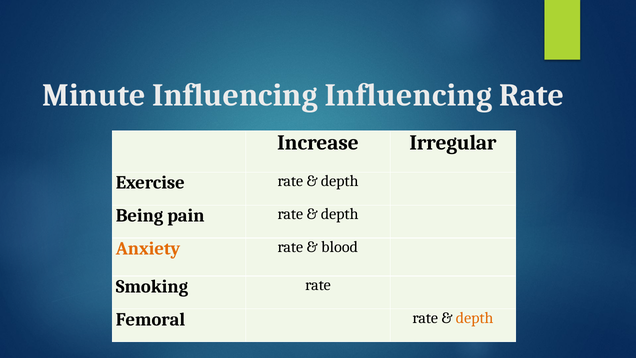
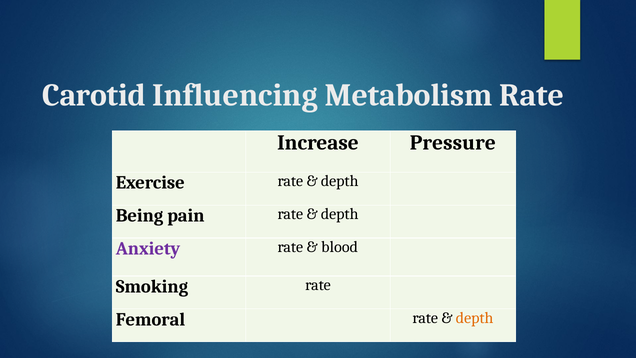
Minute: Minute -> Carotid
Influencing Influencing: Influencing -> Metabolism
Irregular: Irregular -> Pressure
Anxiety colour: orange -> purple
